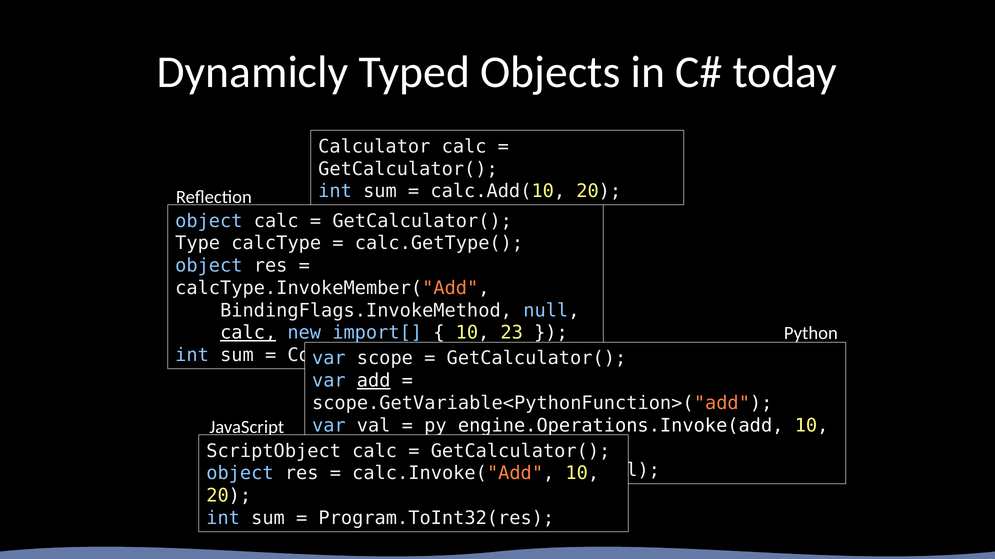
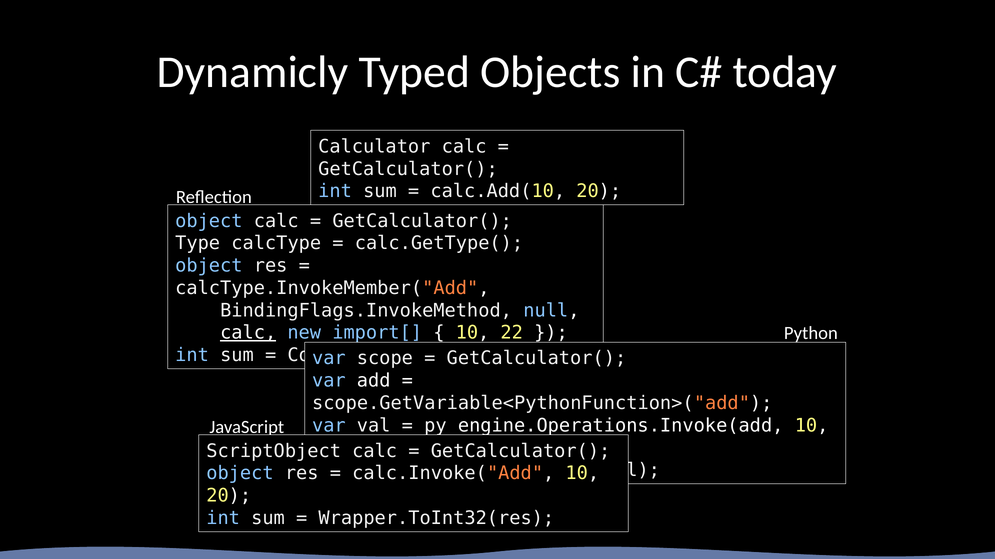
23: 23 -> 22
add underline: present -> none
Program.ToInt32(res: Program.ToInt32(res -> Wrapper.ToInt32(res
